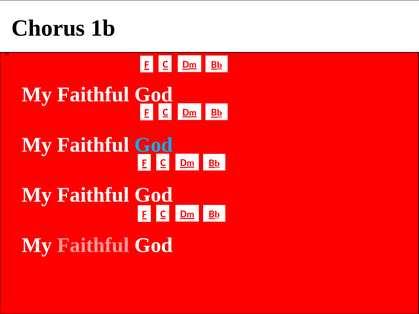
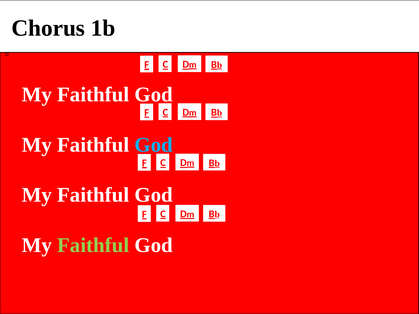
Faithful at (93, 245) colour: pink -> light green
